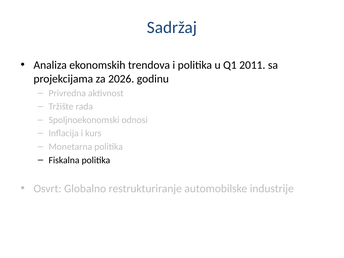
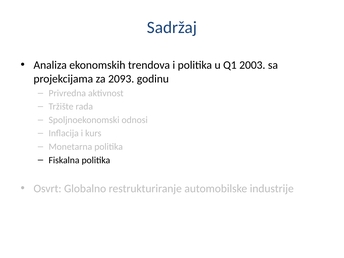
2011: 2011 -> 2003
2026: 2026 -> 2093
